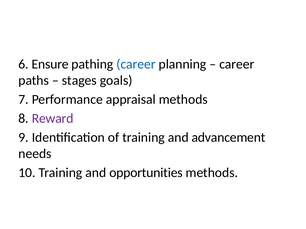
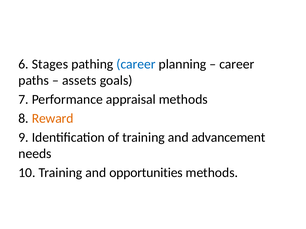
Ensure: Ensure -> Stages
stages: stages -> assets
Reward colour: purple -> orange
